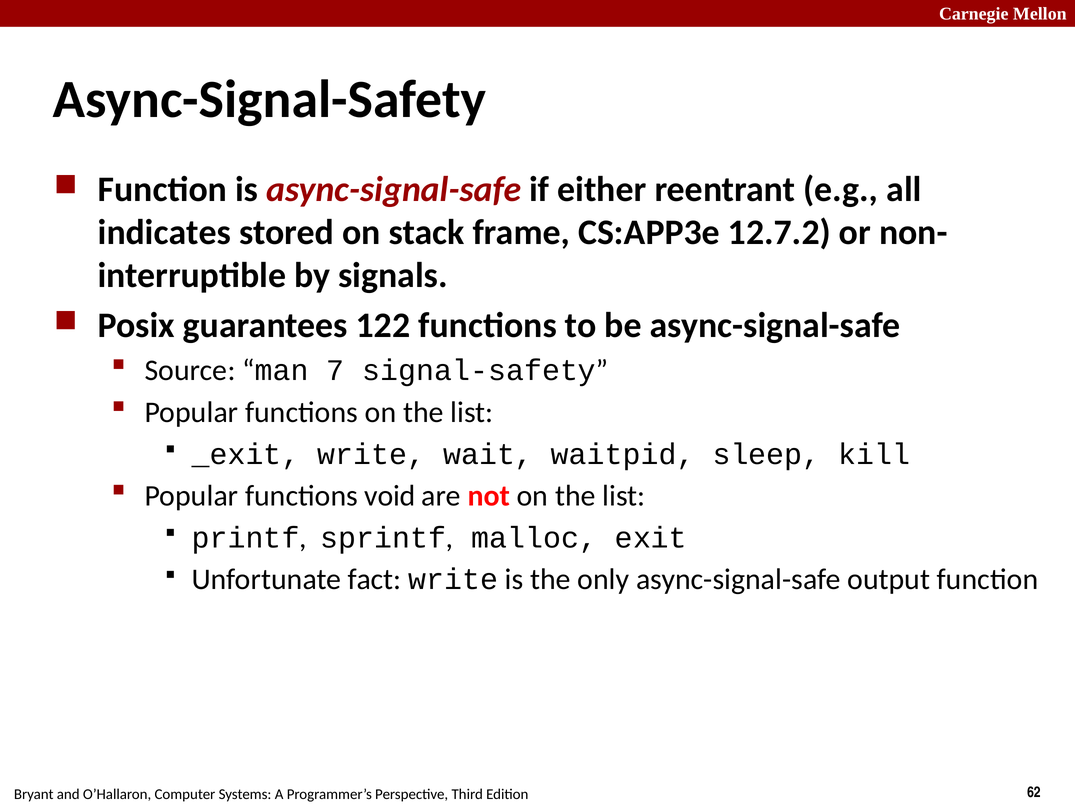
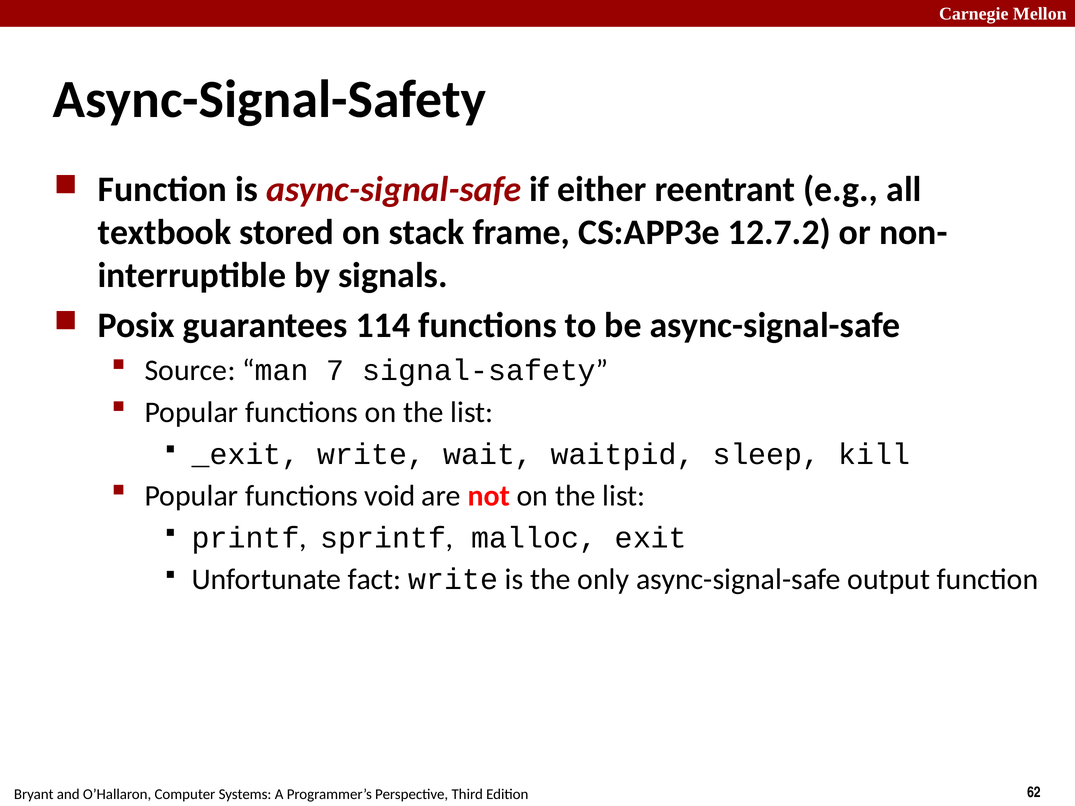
indicates: indicates -> textbook
122: 122 -> 114
